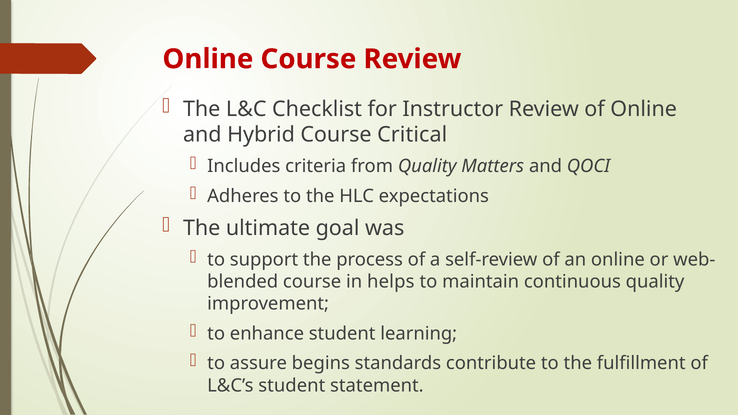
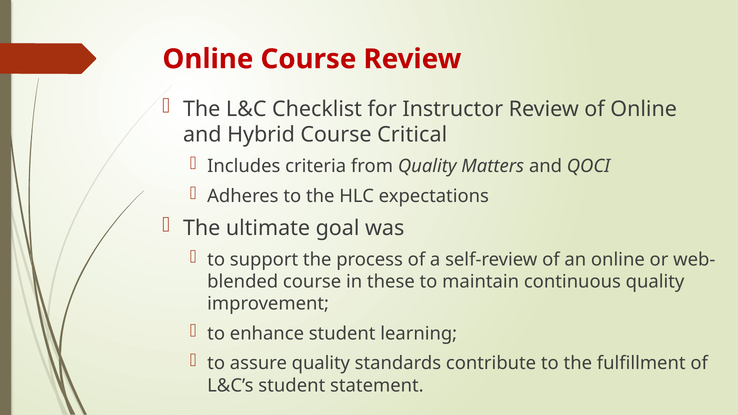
helps: helps -> these
assure begins: begins -> quality
